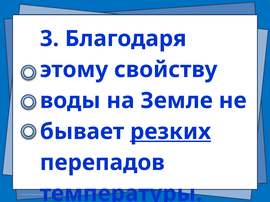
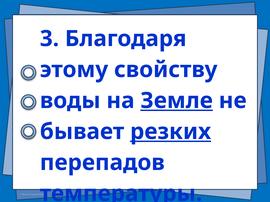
Земле underline: none -> present
